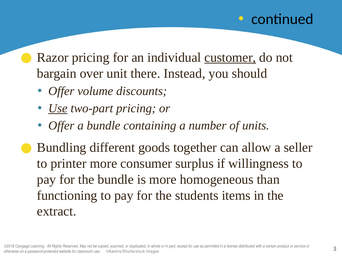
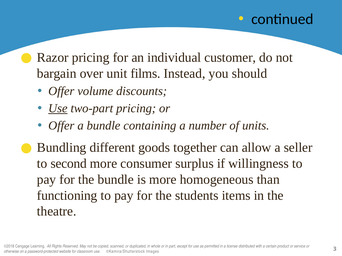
customer underline: present -> none
there: there -> films
printer: printer -> second
extract: extract -> theatre
